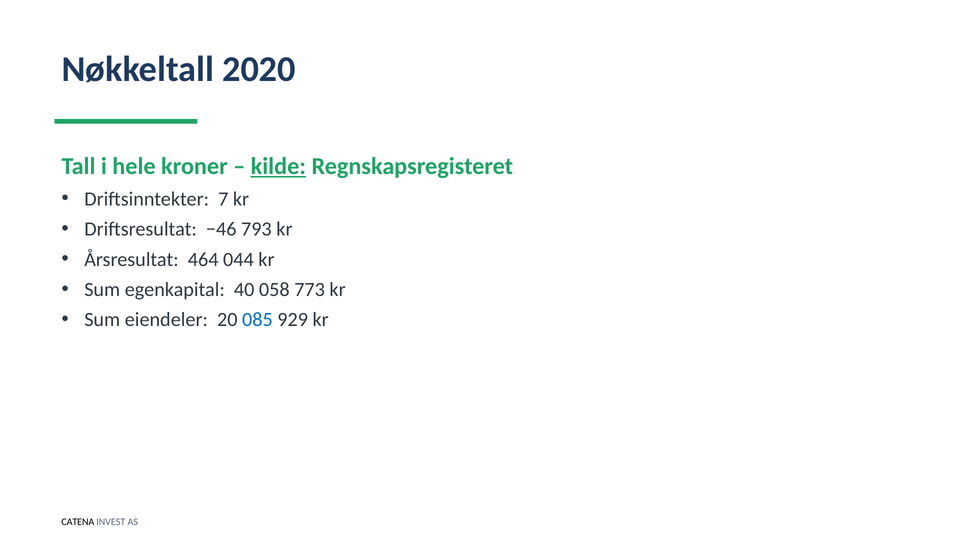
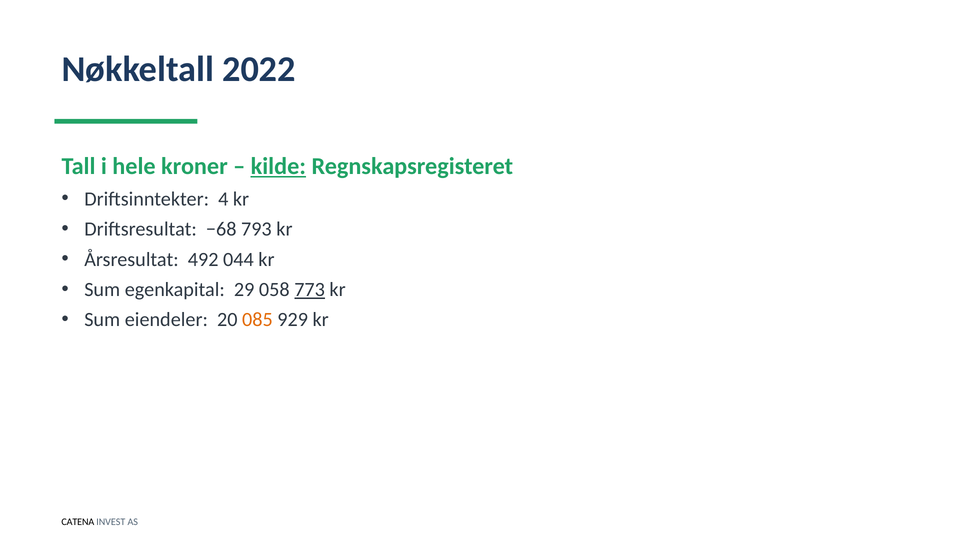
2020: 2020 -> 2022
7: 7 -> 4
−46: −46 -> −68
464: 464 -> 492
40: 40 -> 29
773 underline: none -> present
085 colour: blue -> orange
